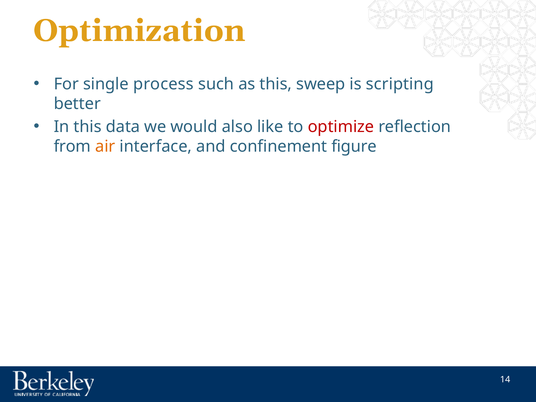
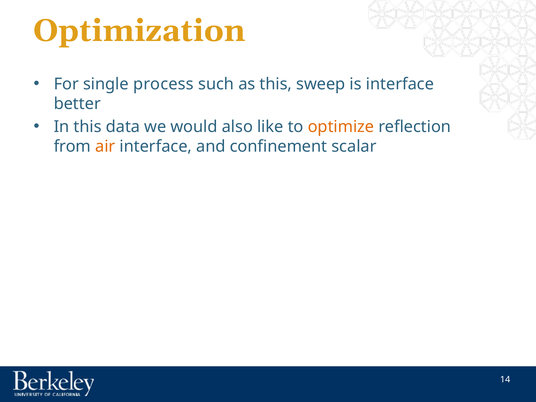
is scripting: scripting -> interface
optimize colour: red -> orange
figure: figure -> scalar
